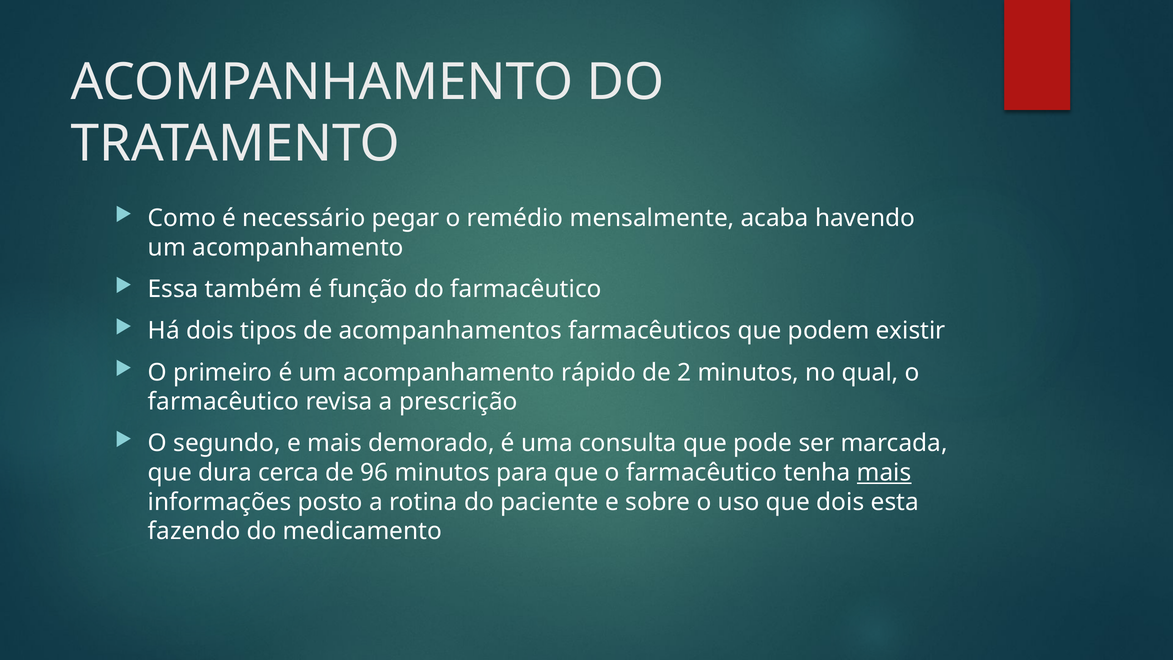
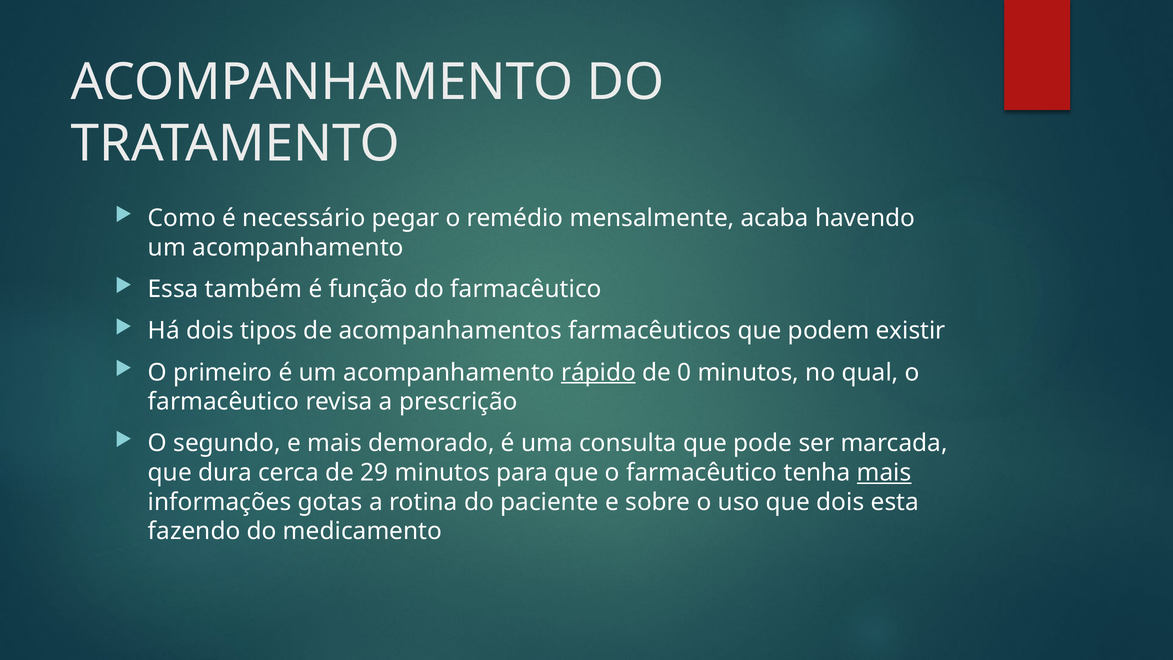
rápido underline: none -> present
2: 2 -> 0
96: 96 -> 29
posto: posto -> gotas
